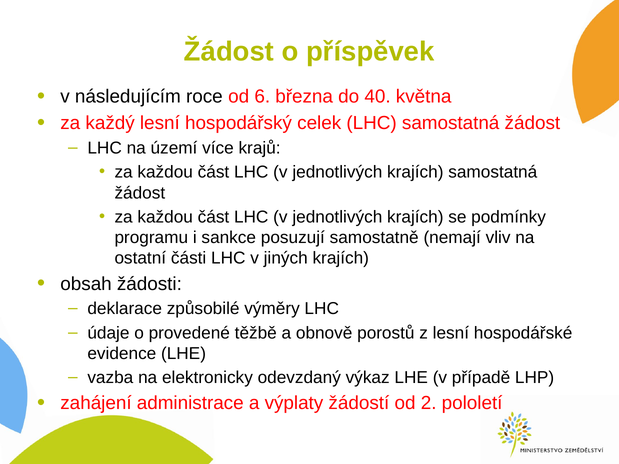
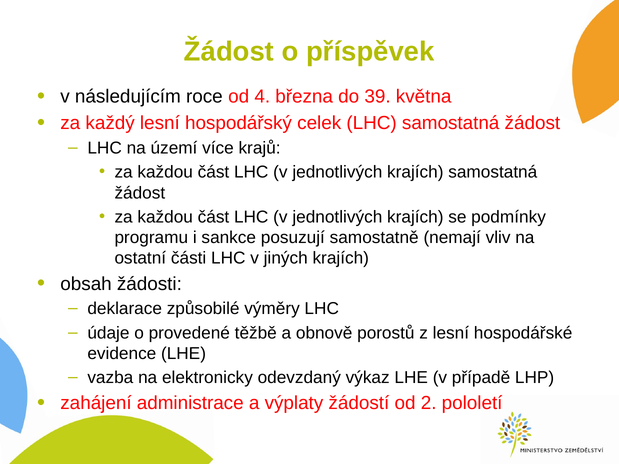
6: 6 -> 4
40: 40 -> 39
